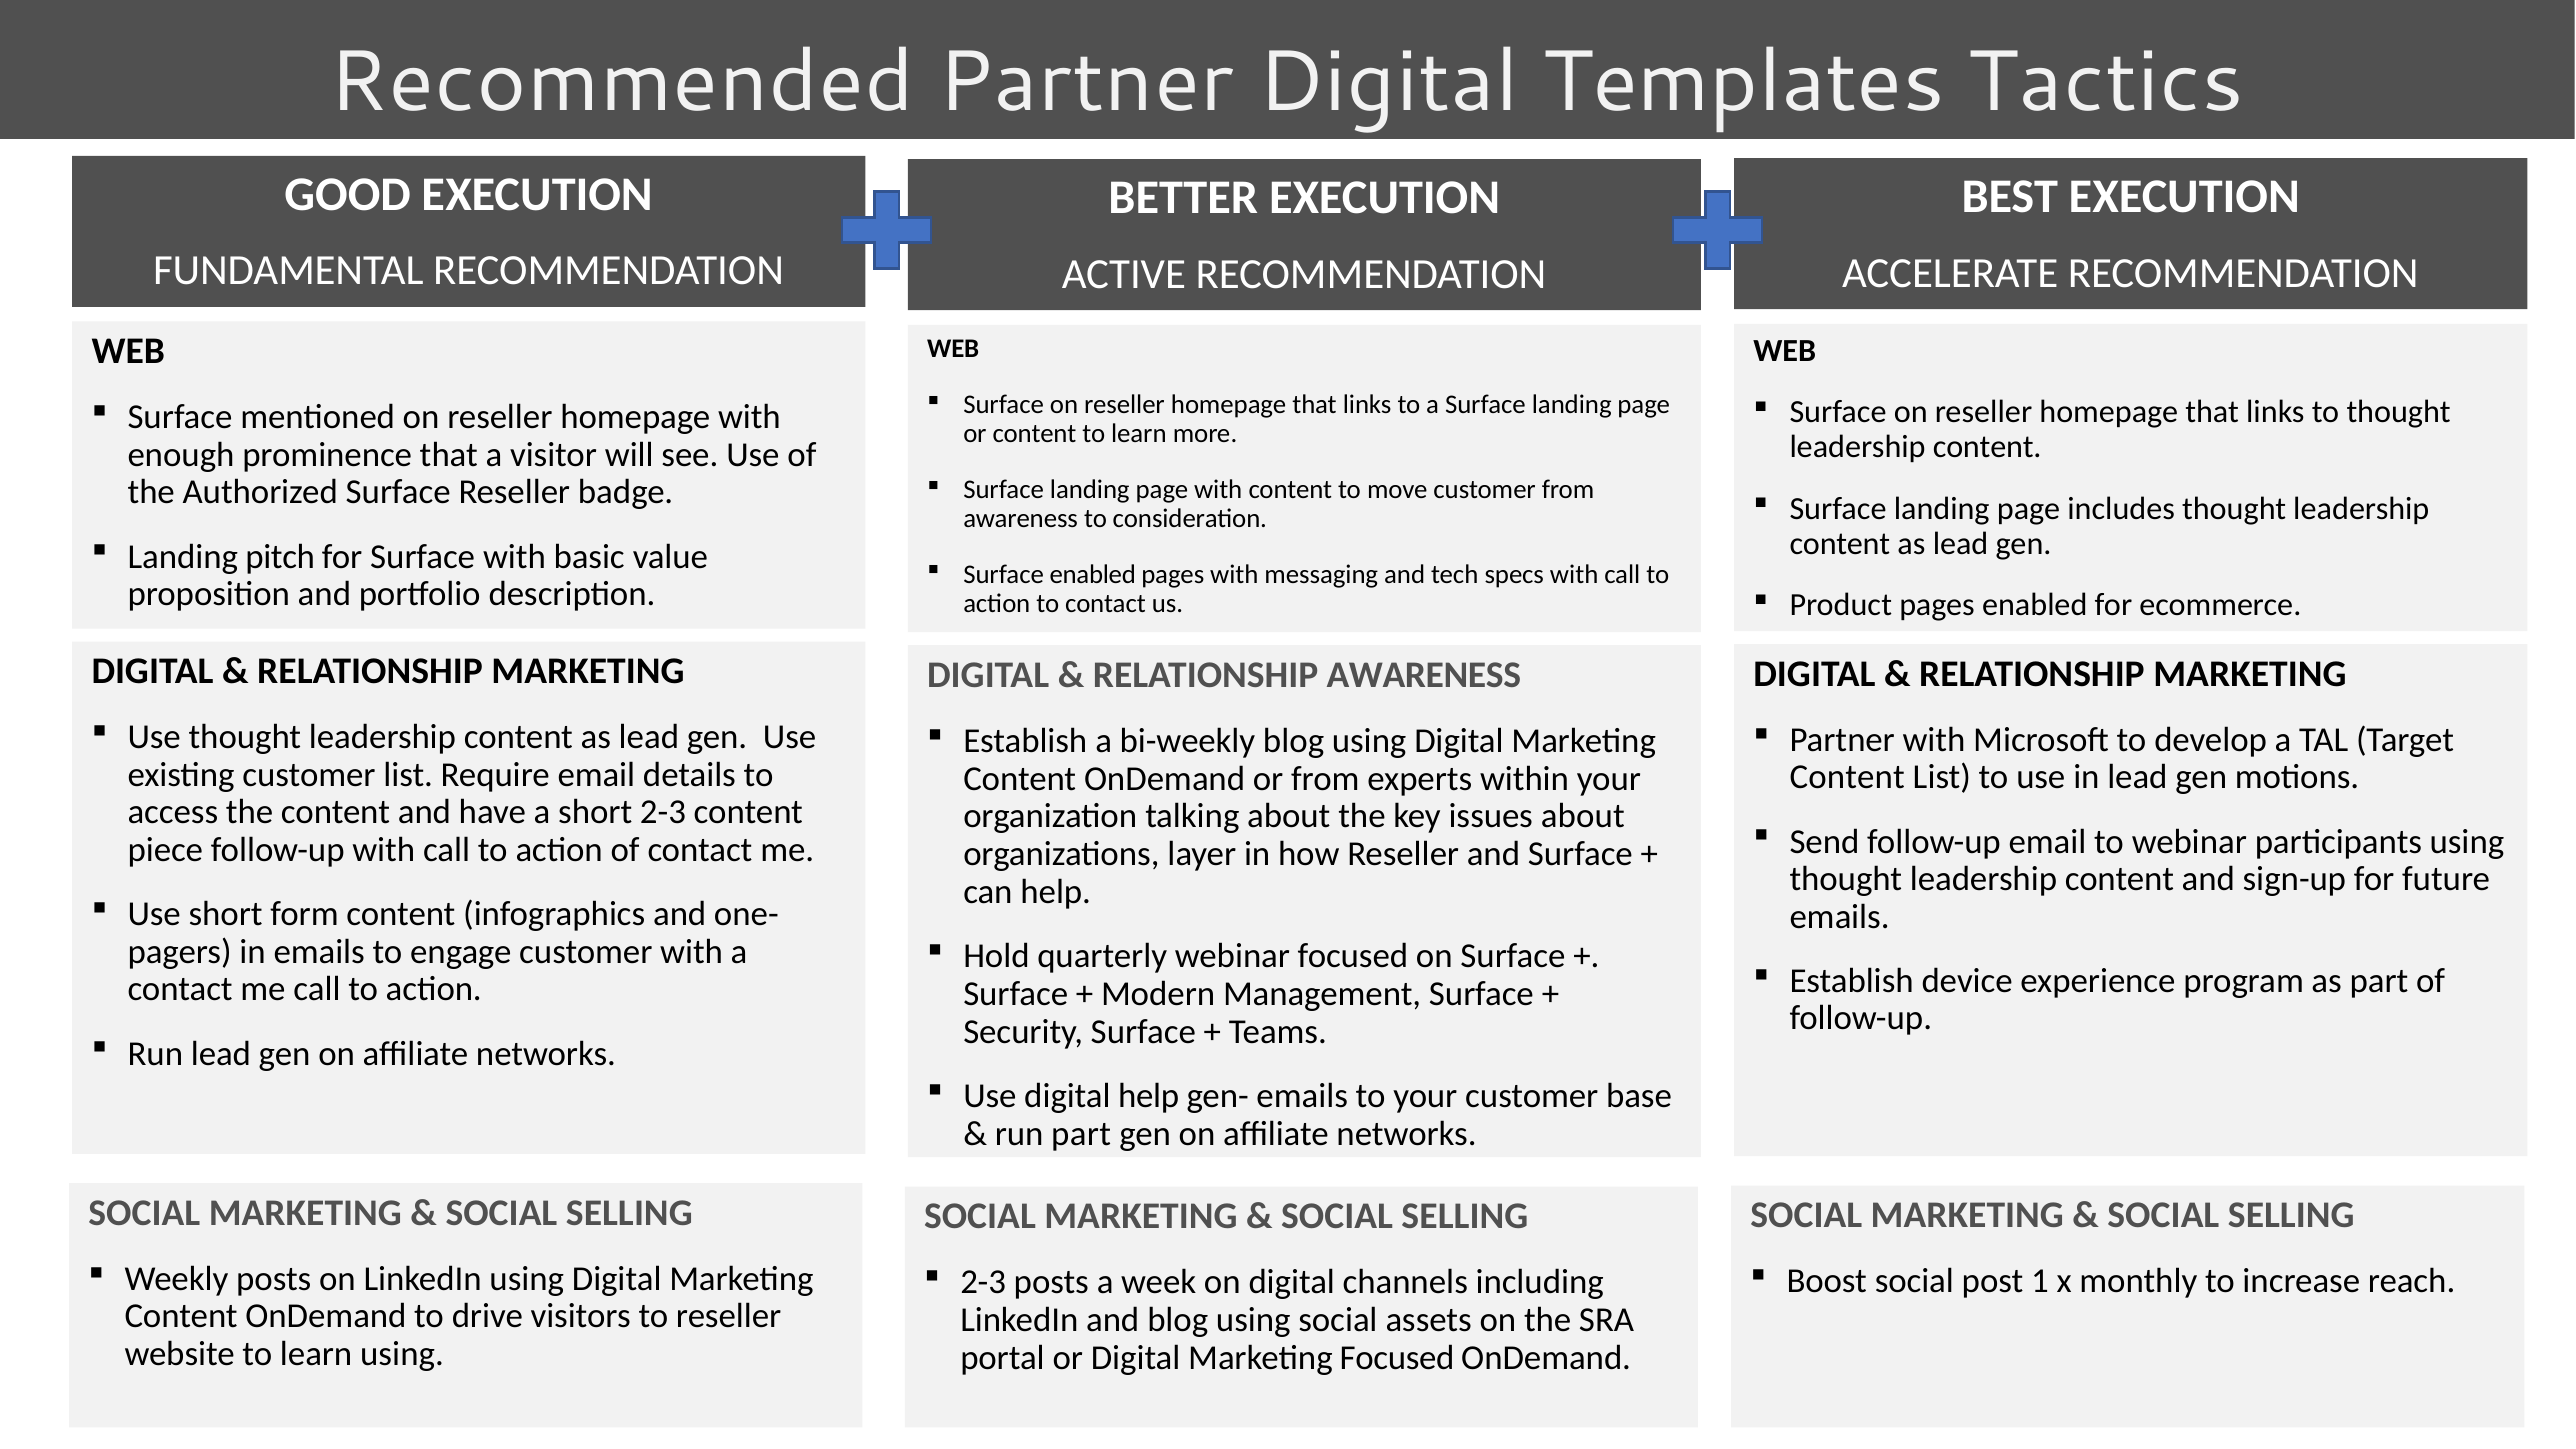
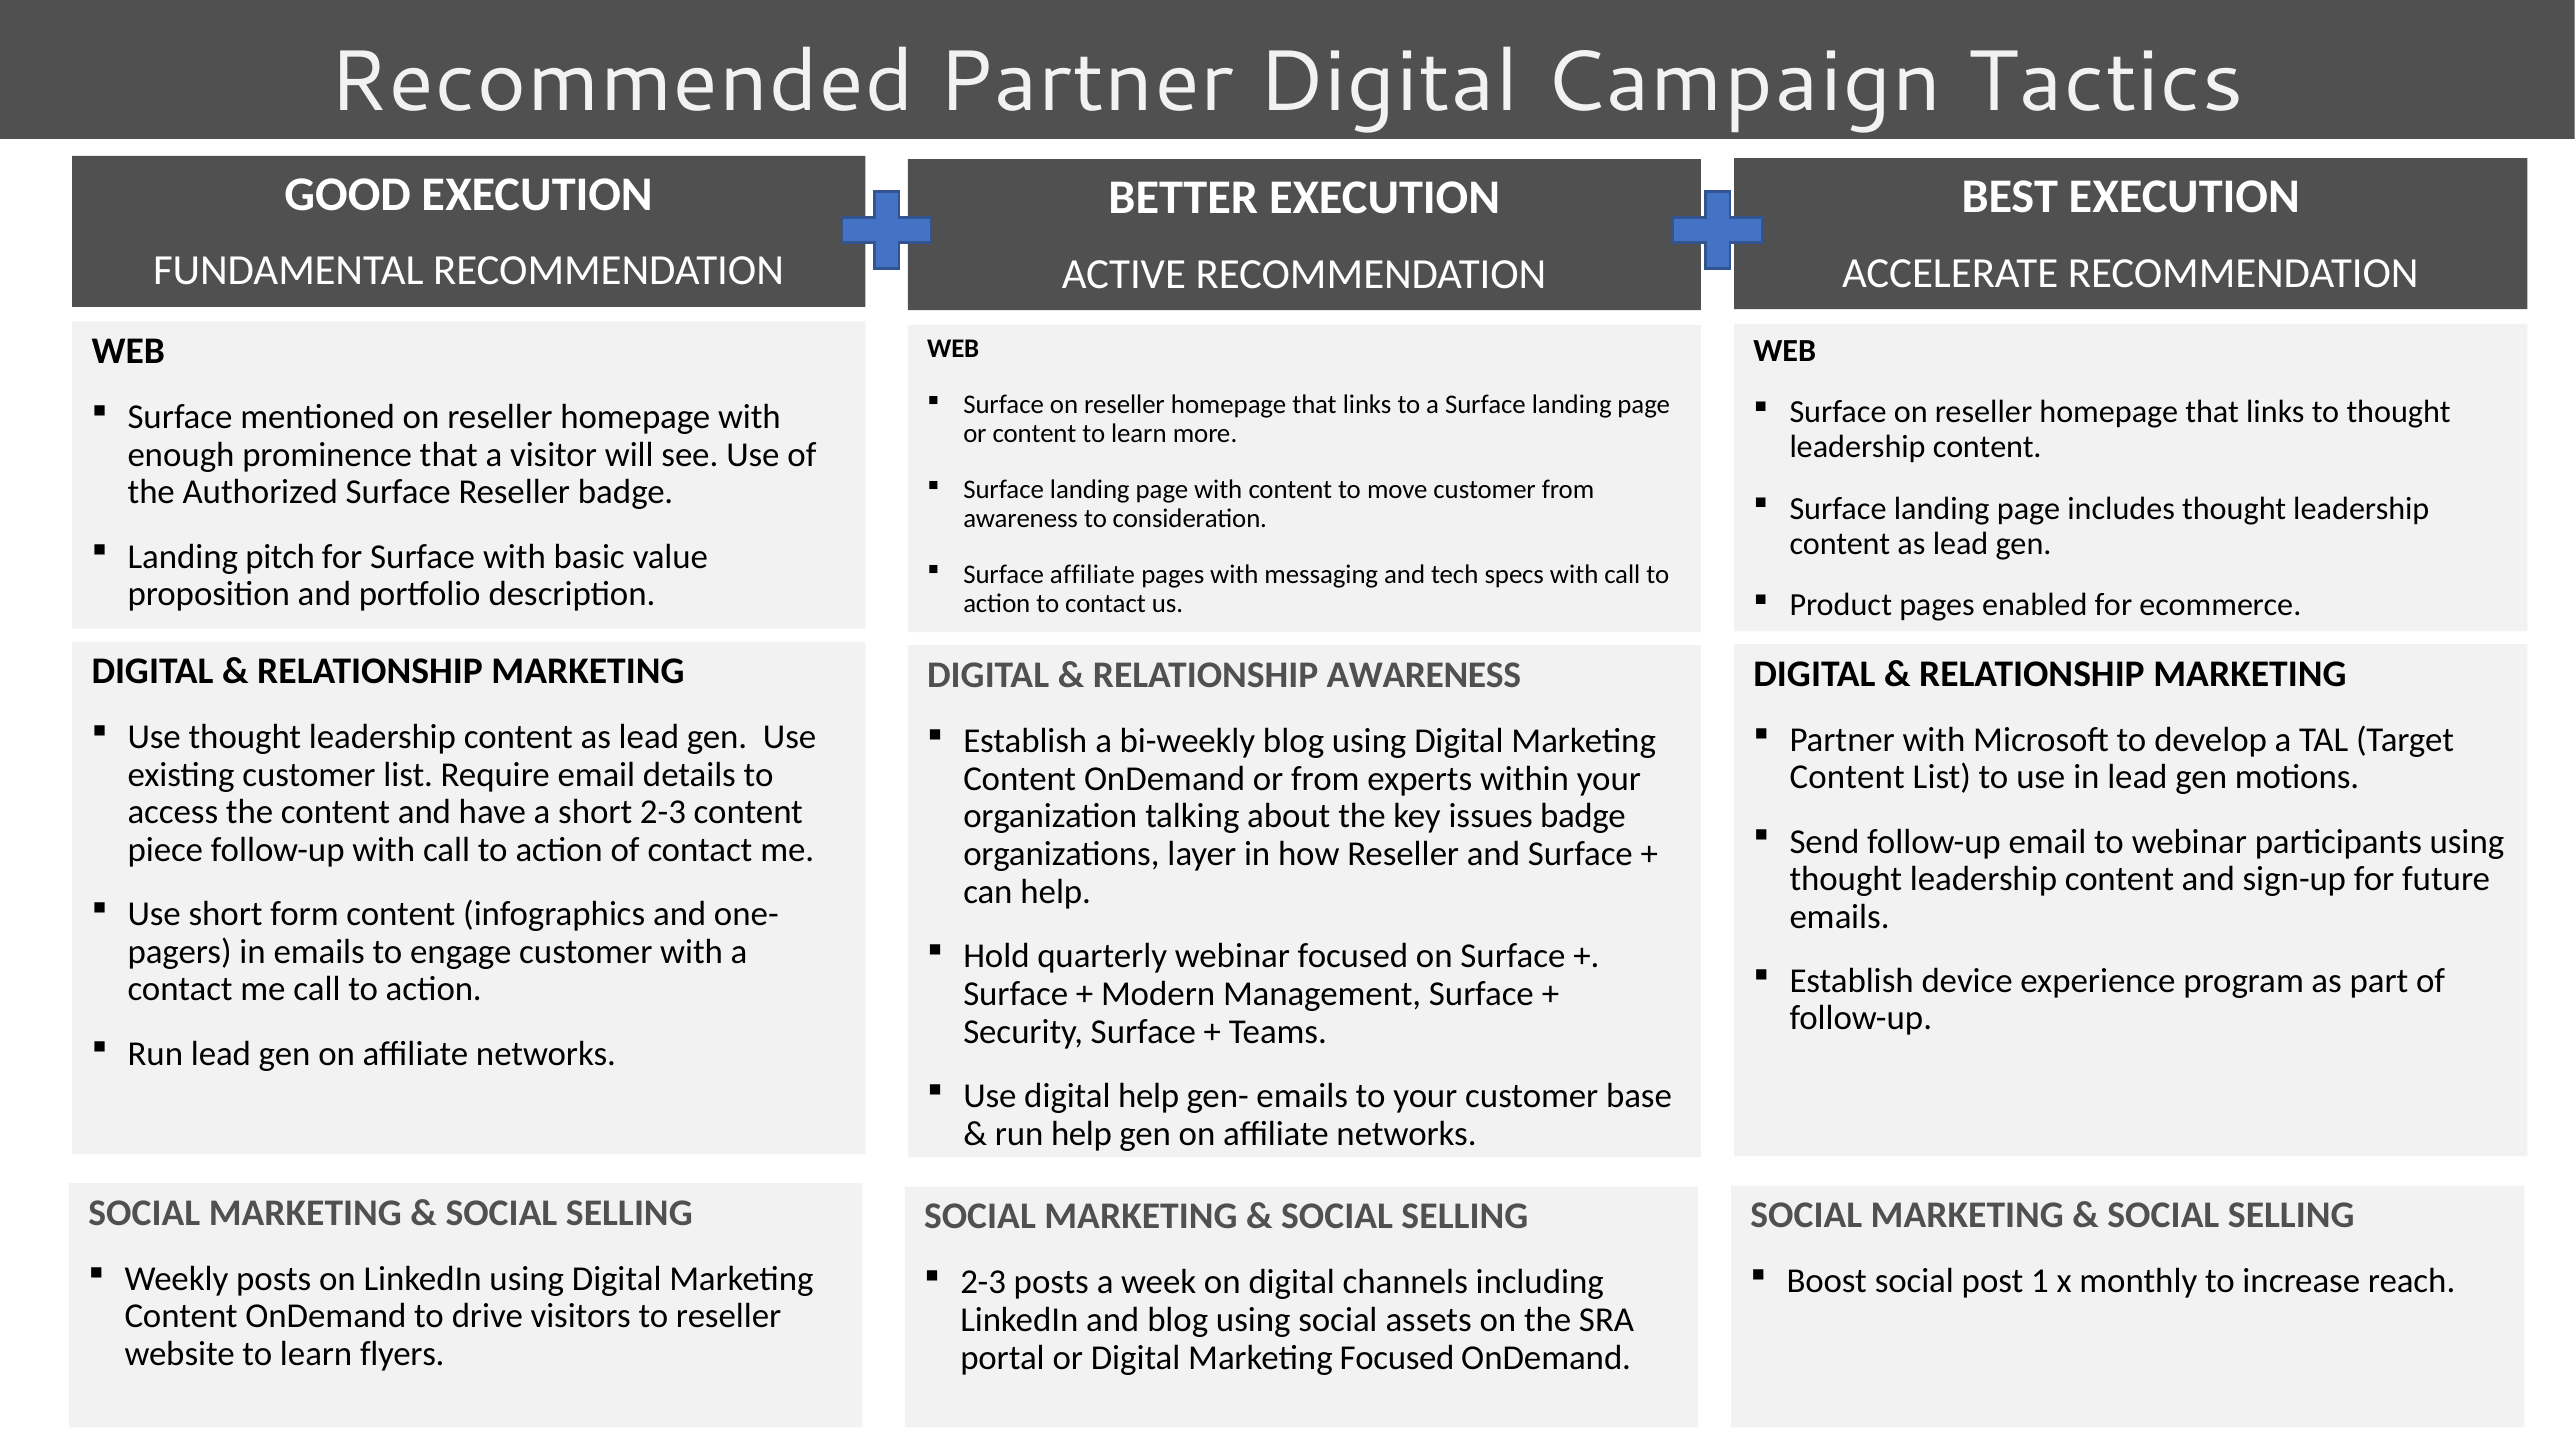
Templates: Templates -> Campaign
Surface enabled: enabled -> affiliate
issues about: about -> badge
run part: part -> help
learn using: using -> flyers
